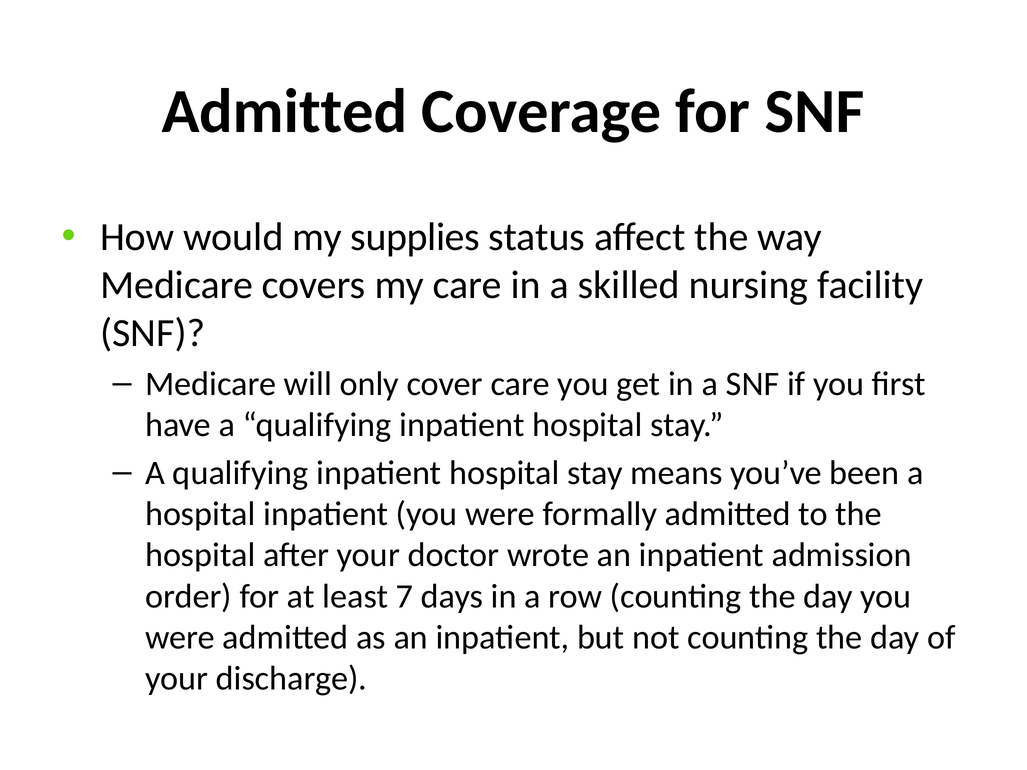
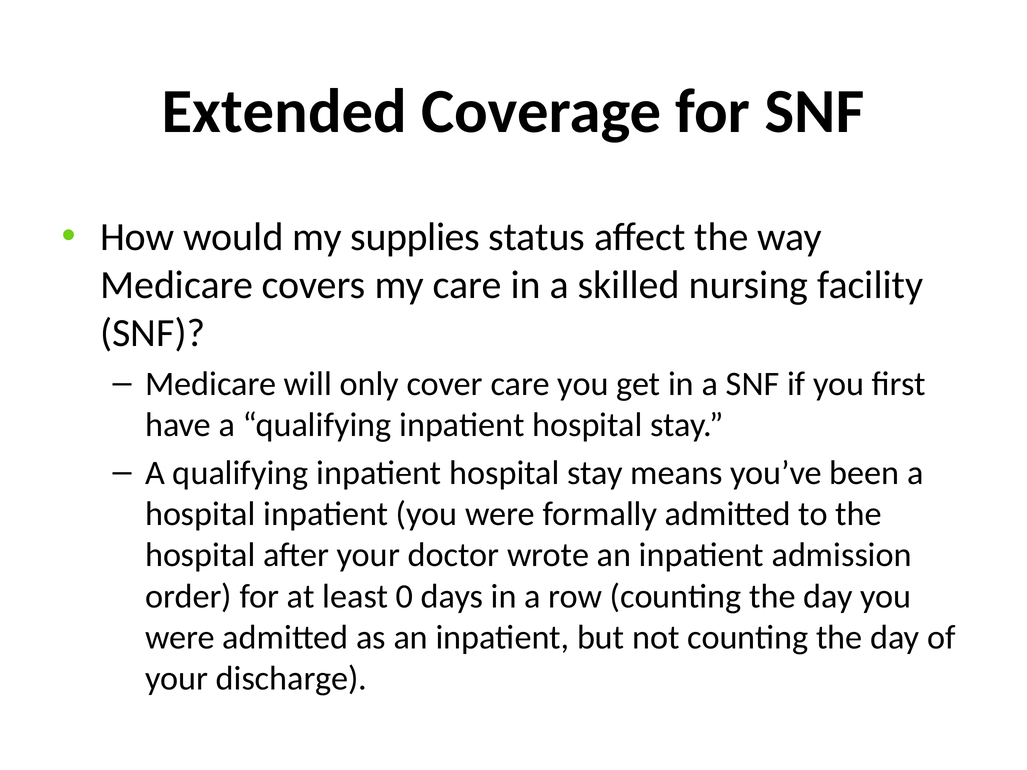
Admitted at (284, 111): Admitted -> Extended
7: 7 -> 0
